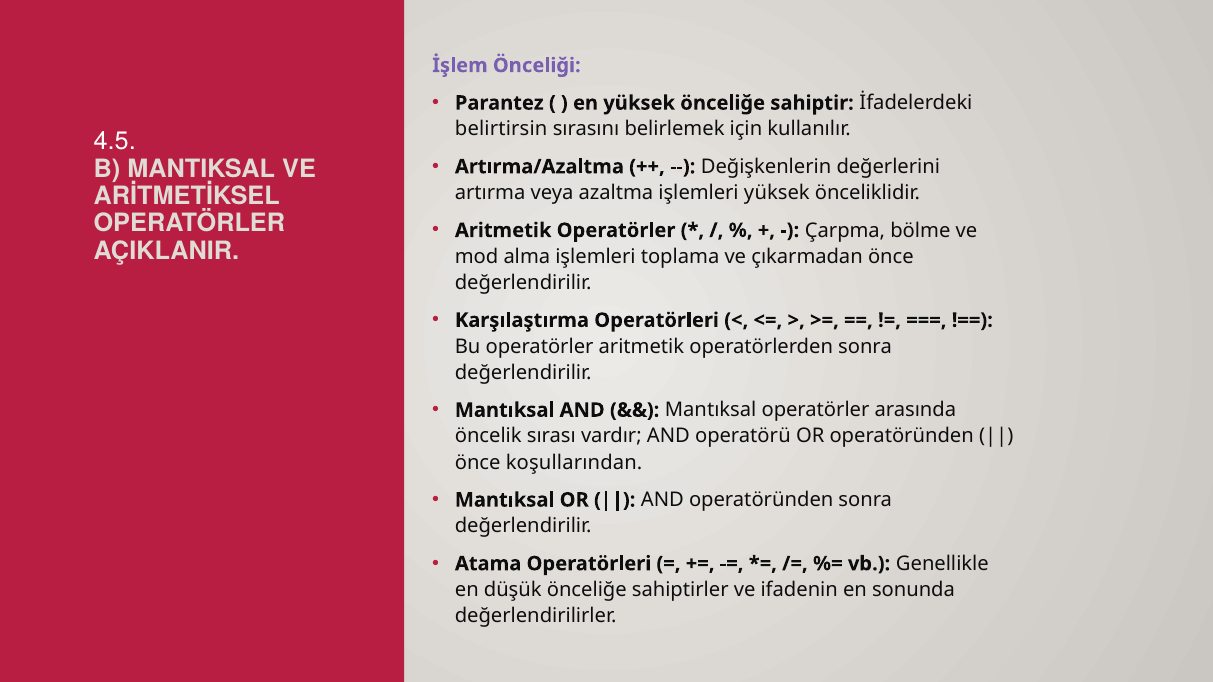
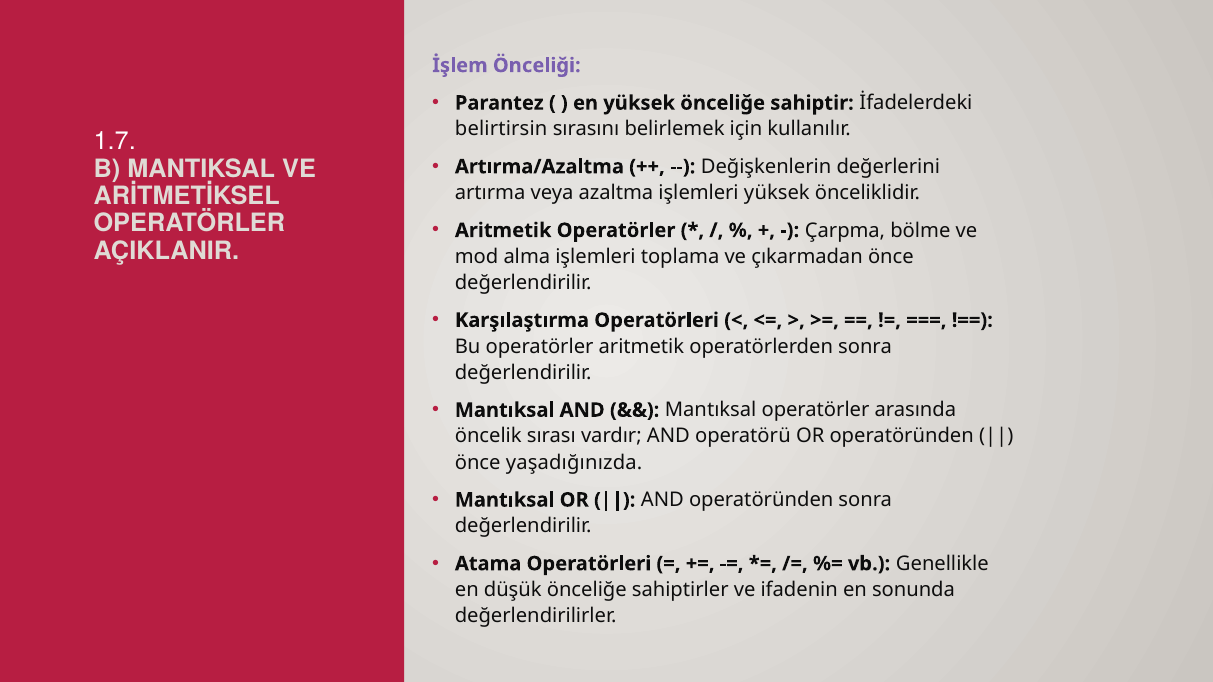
4.5: 4.5 -> 1.7
koşullarından: koşullarından -> yaşadığınızda
